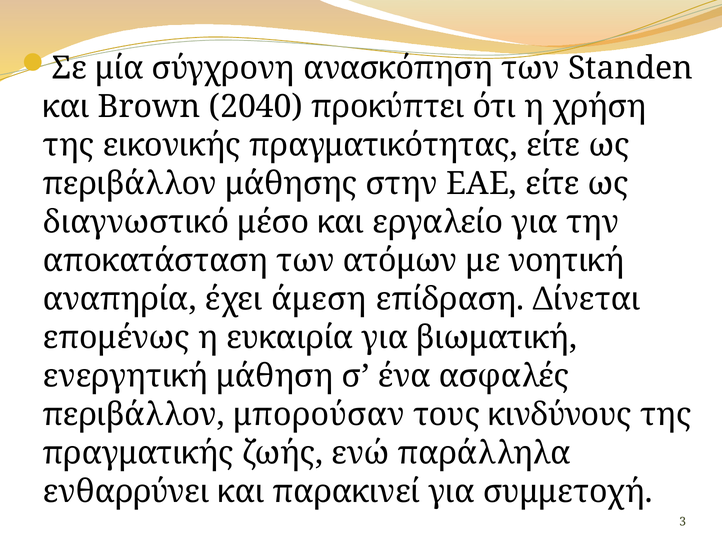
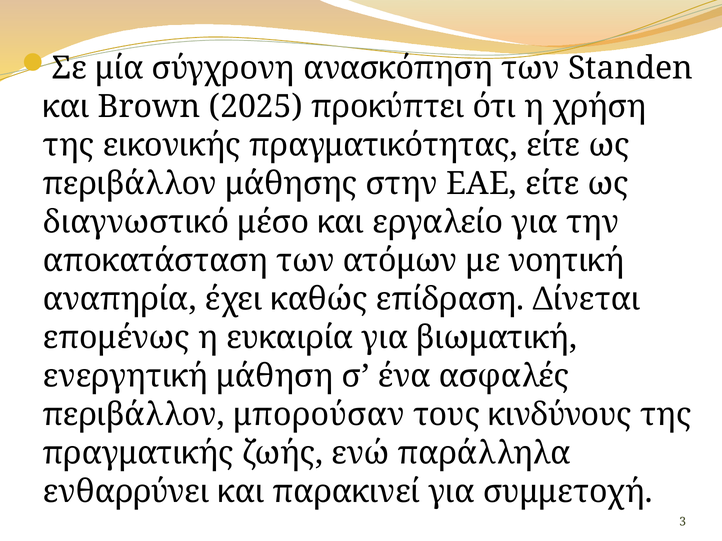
2040: 2040 -> 2025
άμεση: άμεση -> καθώς
